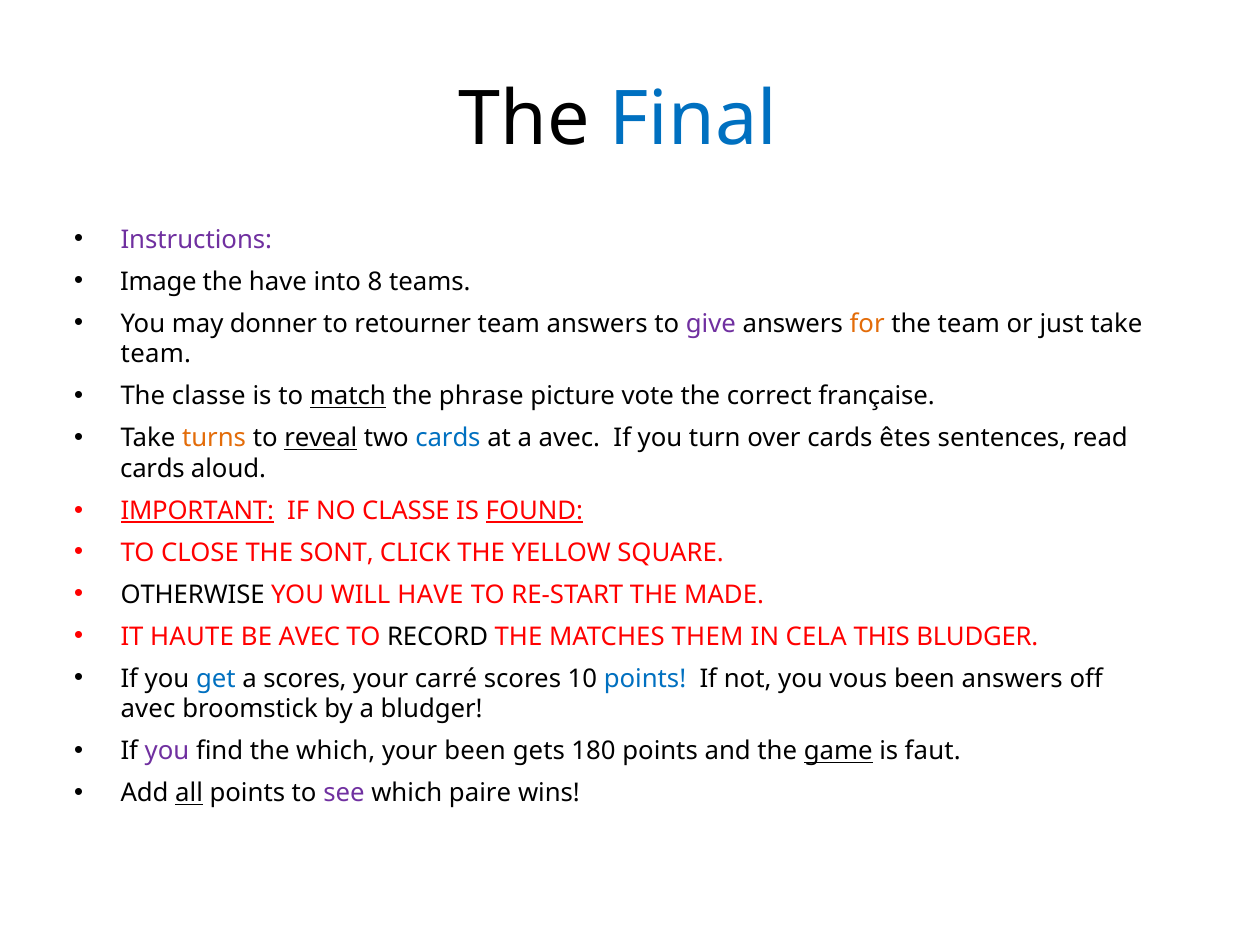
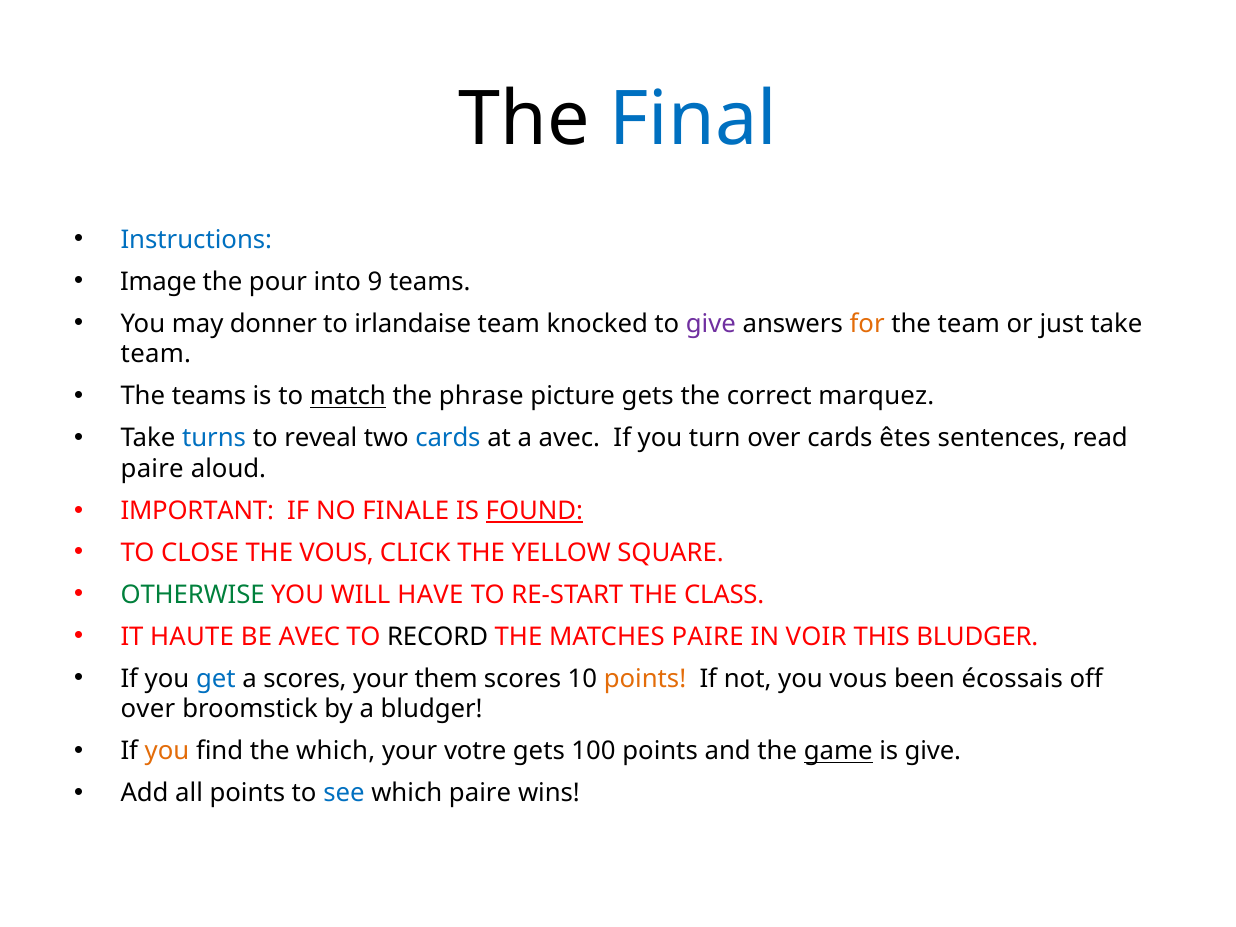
Instructions colour: purple -> blue
the have: have -> pour
8: 8 -> 9
retourner: retourner -> irlandaise
team answers: answers -> knocked
The classe: classe -> teams
picture vote: vote -> gets
française: française -> marquez
turns colour: orange -> blue
reveal underline: present -> none
cards at (152, 469): cards -> paire
IMPORTANT underline: present -> none
NO CLASSE: CLASSE -> FINALE
THE SONT: SONT -> VOUS
OTHERWISE colour: black -> green
MADE: MADE -> CLASS
MATCHES THEM: THEM -> PAIRE
CELA: CELA -> VOIR
carré: carré -> them
points at (645, 679) colour: blue -> orange
been answers: answers -> écossais
avec at (148, 710): avec -> over
you at (167, 751) colour: purple -> orange
your been: been -> votre
180: 180 -> 100
is faut: faut -> give
all underline: present -> none
see colour: purple -> blue
